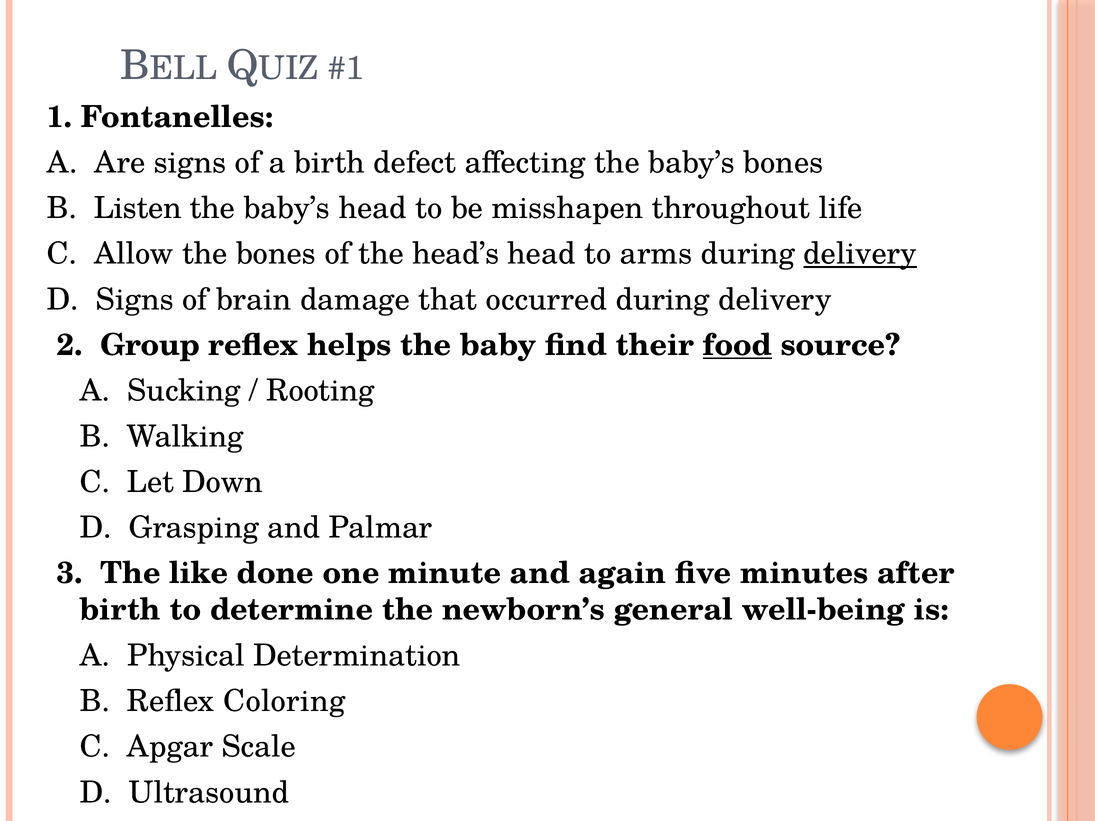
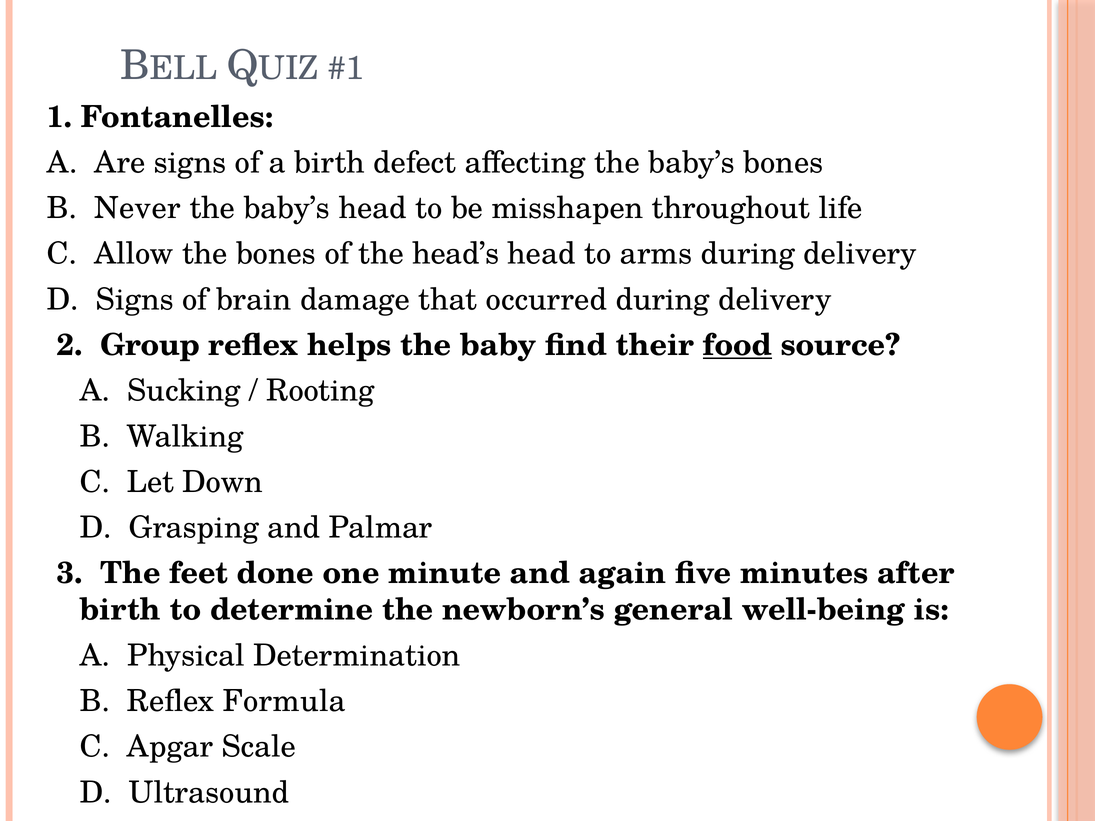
Listen: Listen -> Never
delivery at (860, 254) underline: present -> none
like: like -> feet
Coloring: Coloring -> Formula
